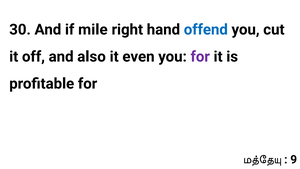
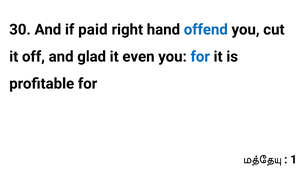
mile: mile -> paid
also: also -> glad
for at (200, 57) colour: purple -> blue
9: 9 -> 1
